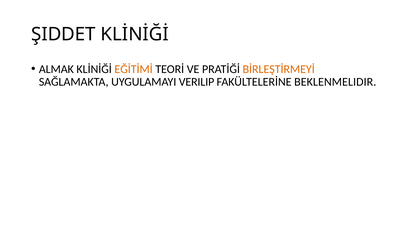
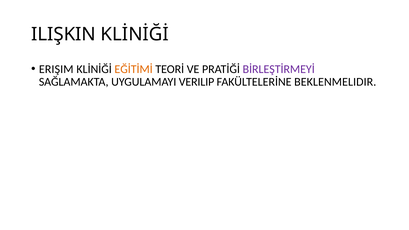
ŞIDDET: ŞIDDET -> ILIŞKIN
ALMAK: ALMAK -> ERIŞIM
BİRLEŞTİRMEYİ colour: orange -> purple
